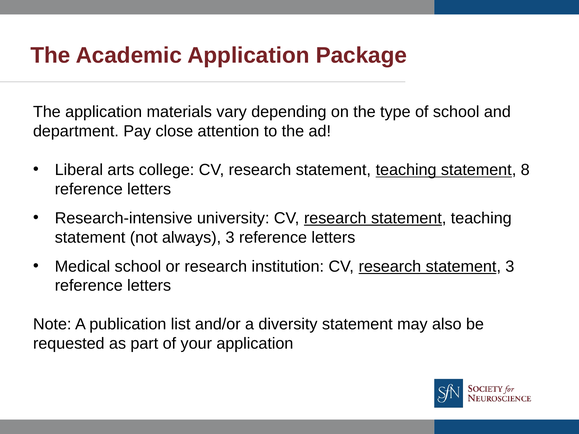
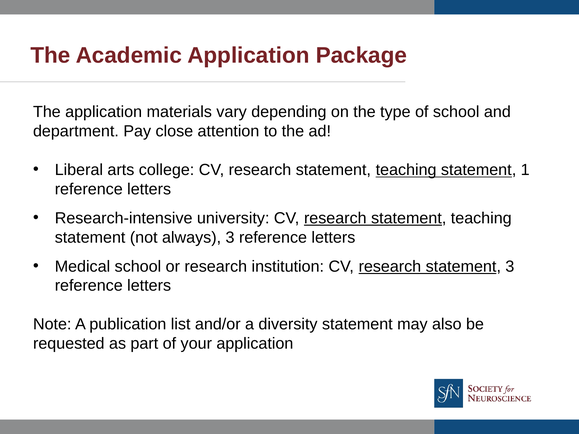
8: 8 -> 1
